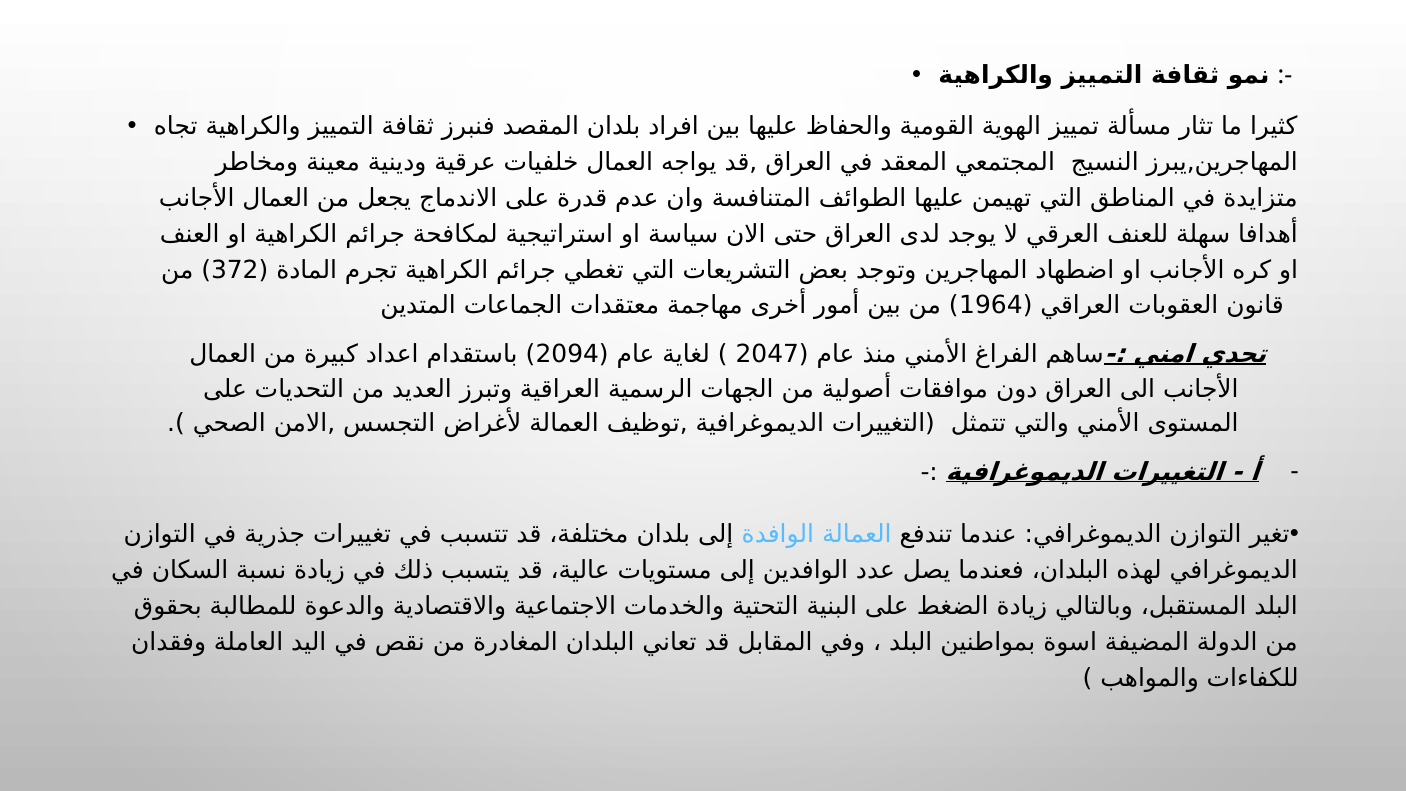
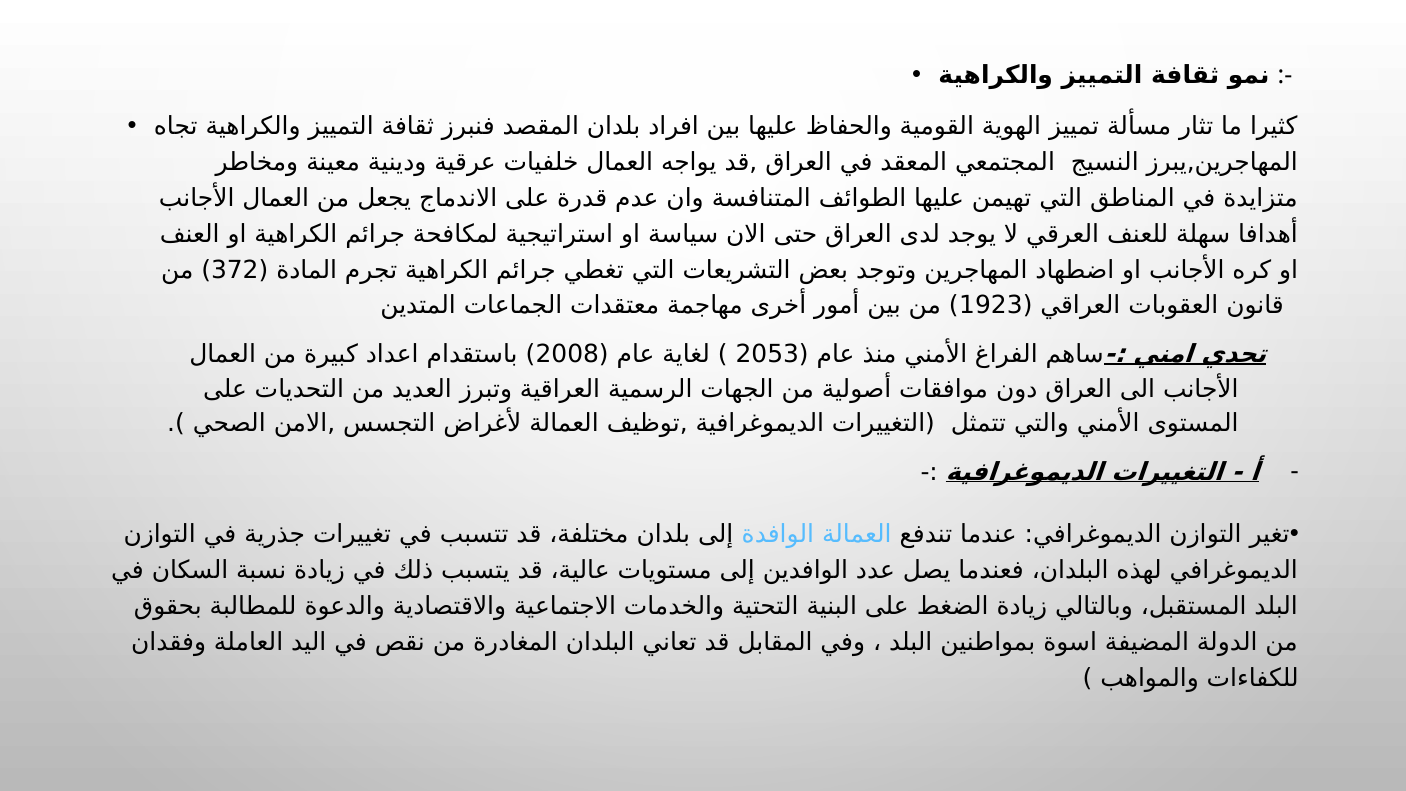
1964: 1964 -> 1923
2094: 2094 -> 2008
2047: 2047 -> 2053
